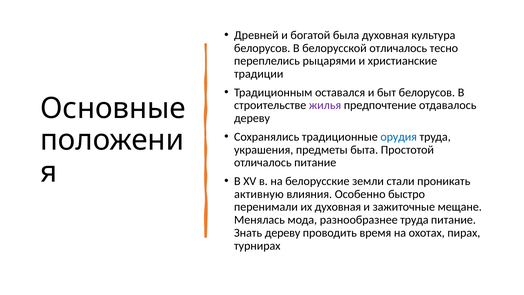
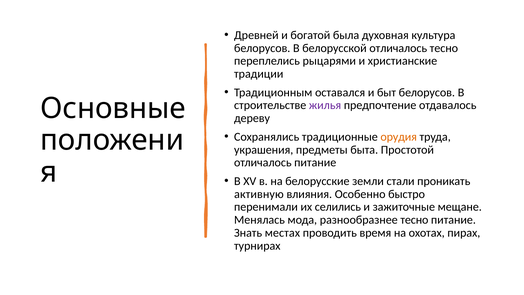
орудия colour: blue -> orange
их духовная: духовная -> селились
разнообразнее труда: труда -> тесно
Знать дереву: дереву -> местах
